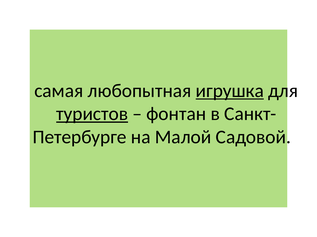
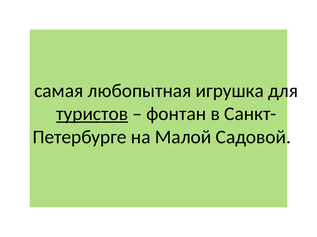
игрушка underline: present -> none
